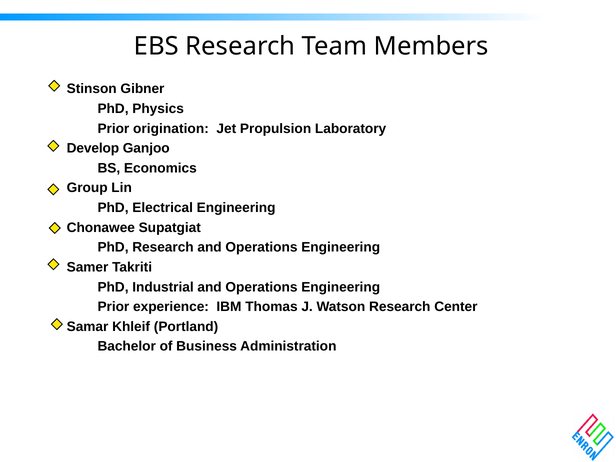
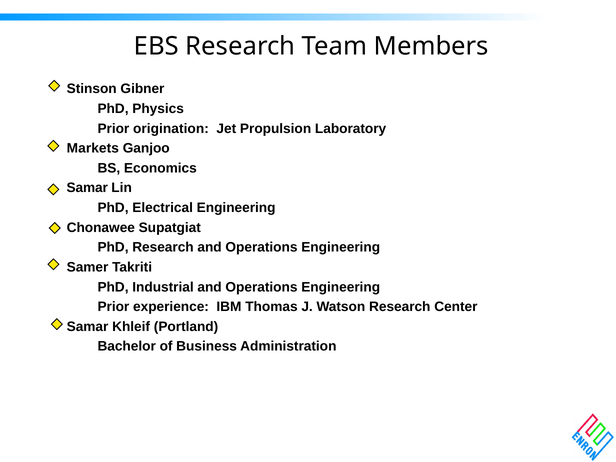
Develop: Develop -> Markets
Group at (87, 188): Group -> Samar
